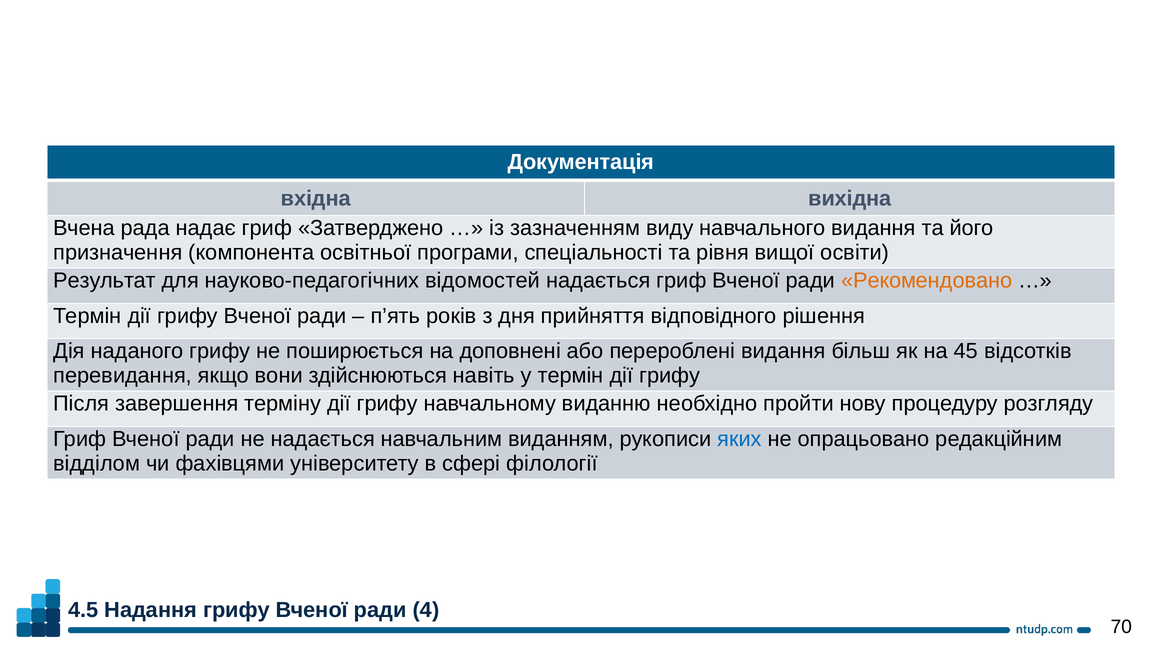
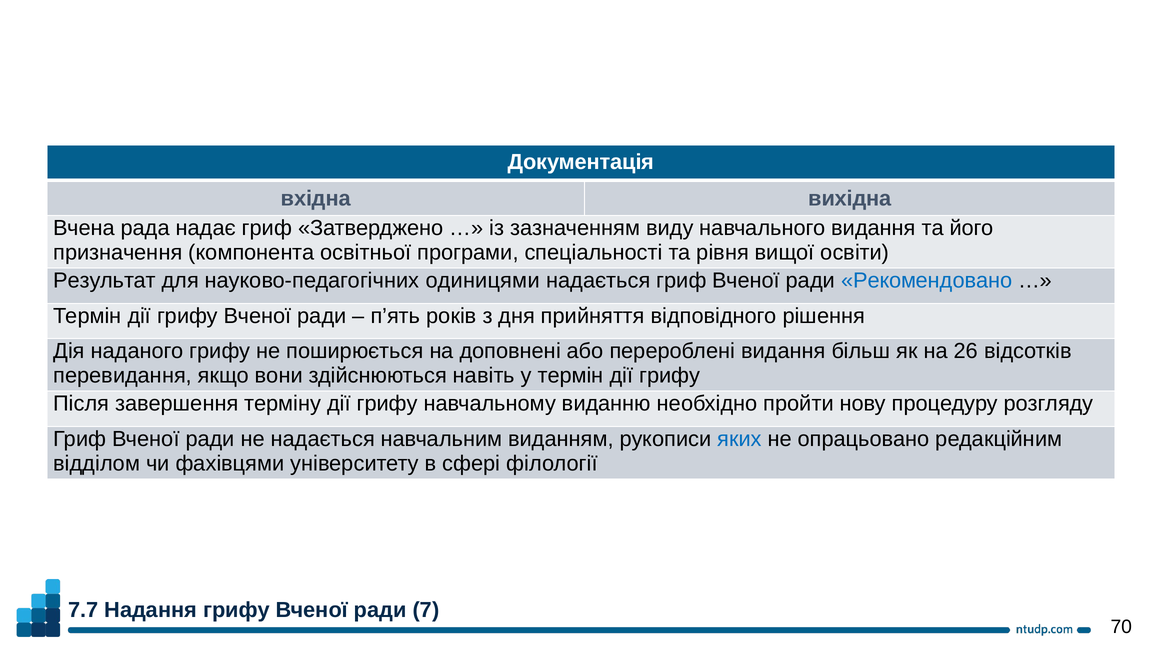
відомостей: відомостей -> одиницями
Рекомендовано colour: orange -> blue
45: 45 -> 26
4.5: 4.5 -> 7.7
4: 4 -> 7
